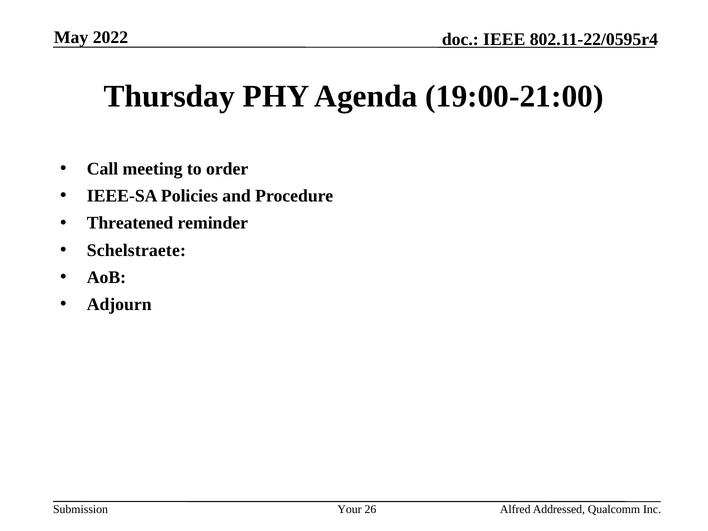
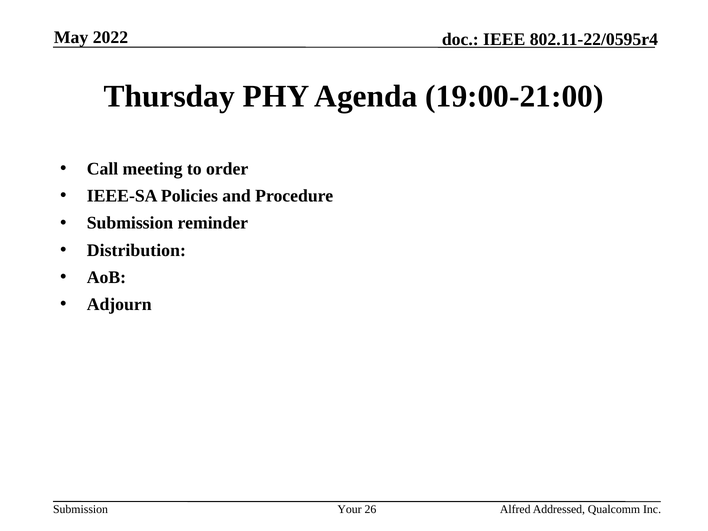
Threatened at (130, 223): Threatened -> Submission
Schelstraete: Schelstraete -> Distribution
